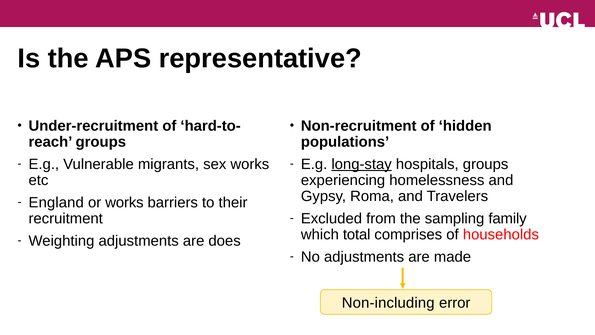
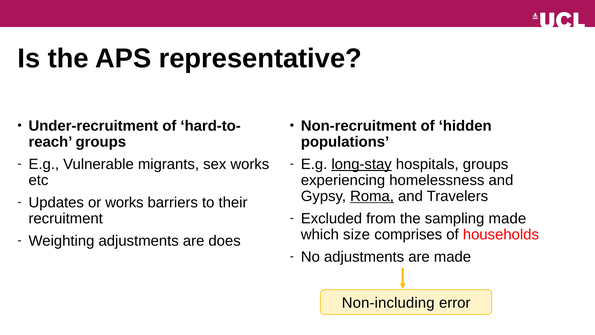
Roma underline: none -> present
England: England -> Updates
sampling family: family -> made
total: total -> size
